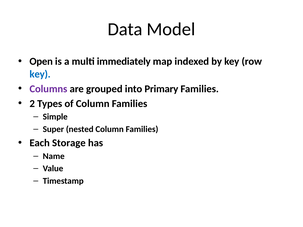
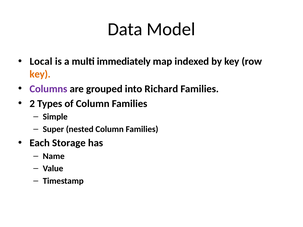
Open: Open -> Local
key at (40, 74) colour: blue -> orange
Primary: Primary -> Richard
